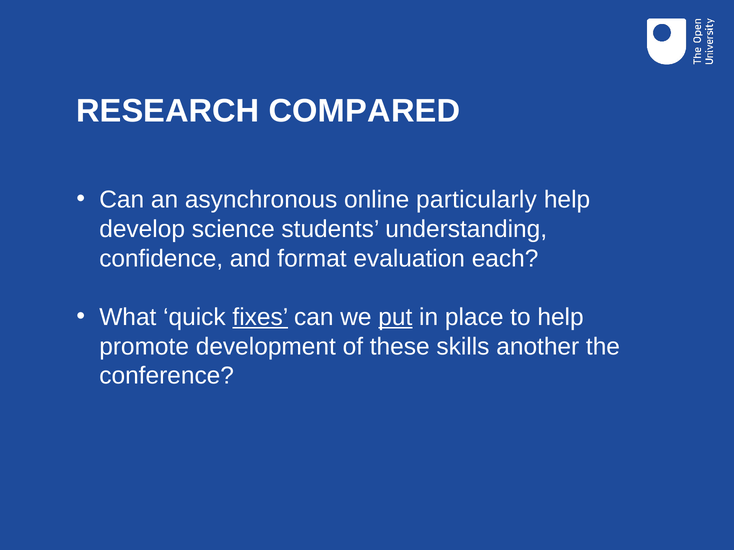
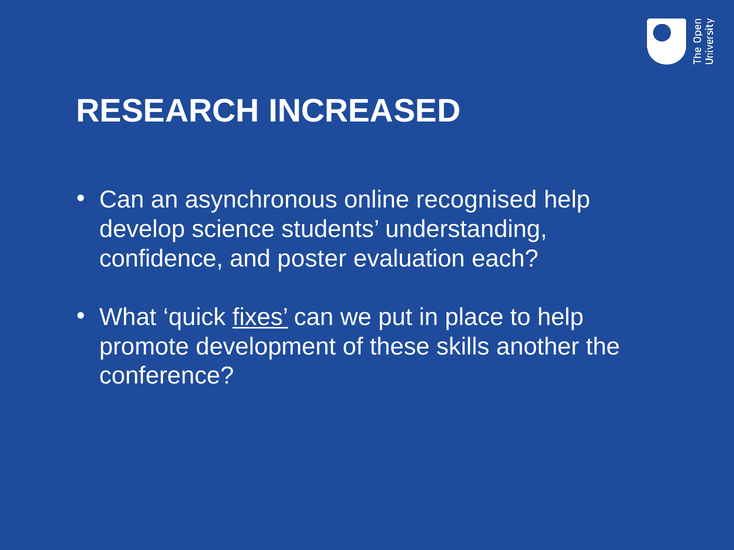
COMPARED: COMPARED -> INCREASED
particularly: particularly -> recognised
format: format -> poster
put underline: present -> none
